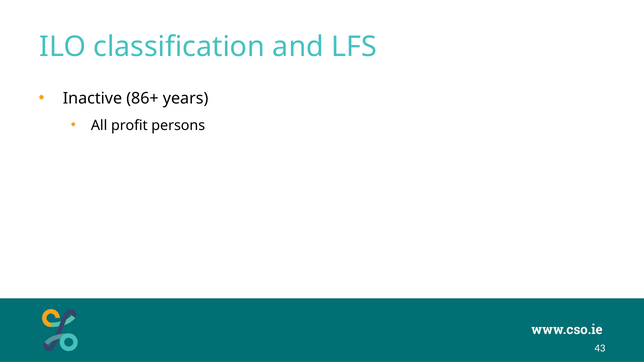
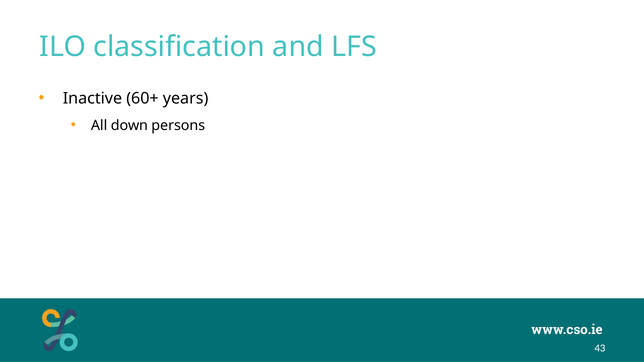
86+: 86+ -> 60+
profit: profit -> down
